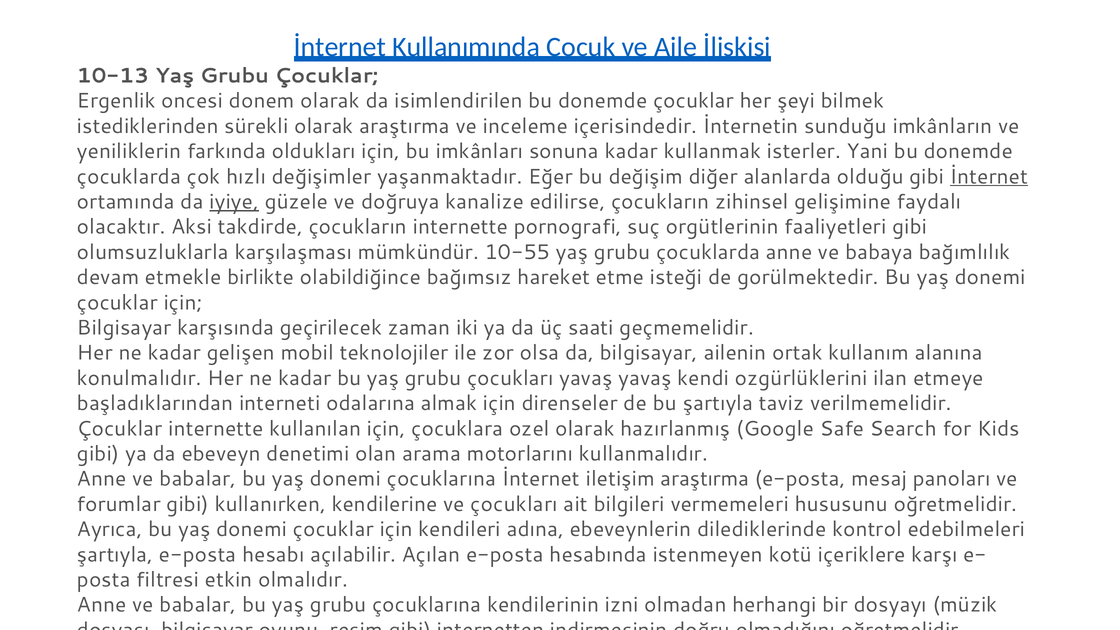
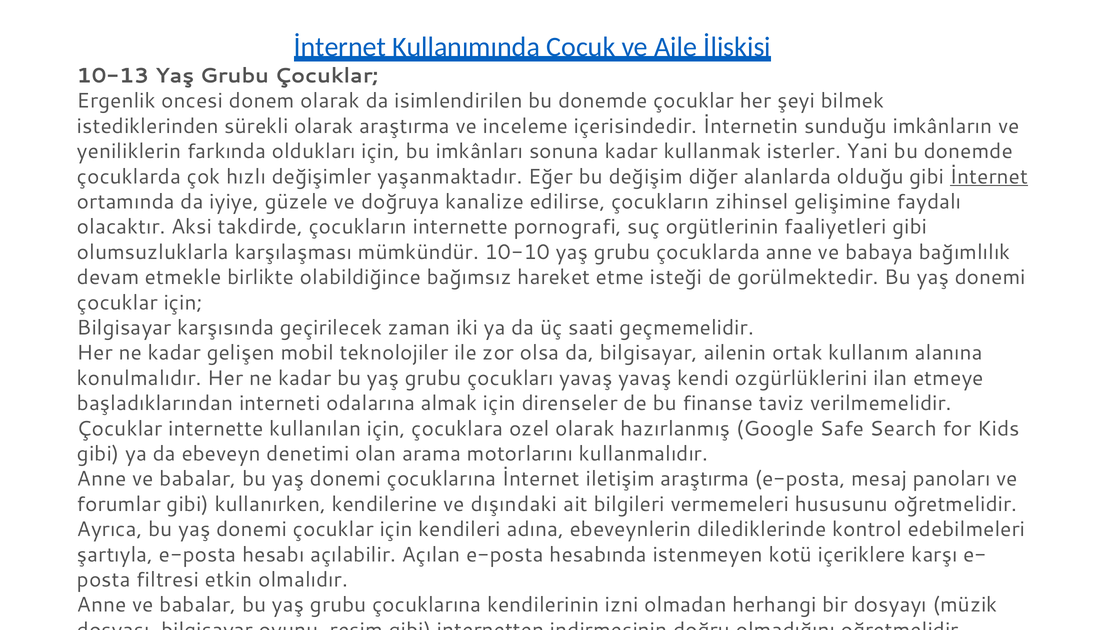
iyiye underline: present -> none
10-55: 10-55 -> 10-10
bu şartıyla: şartıyla -> finanse
ve çocukları: çocukları -> dışındaki
